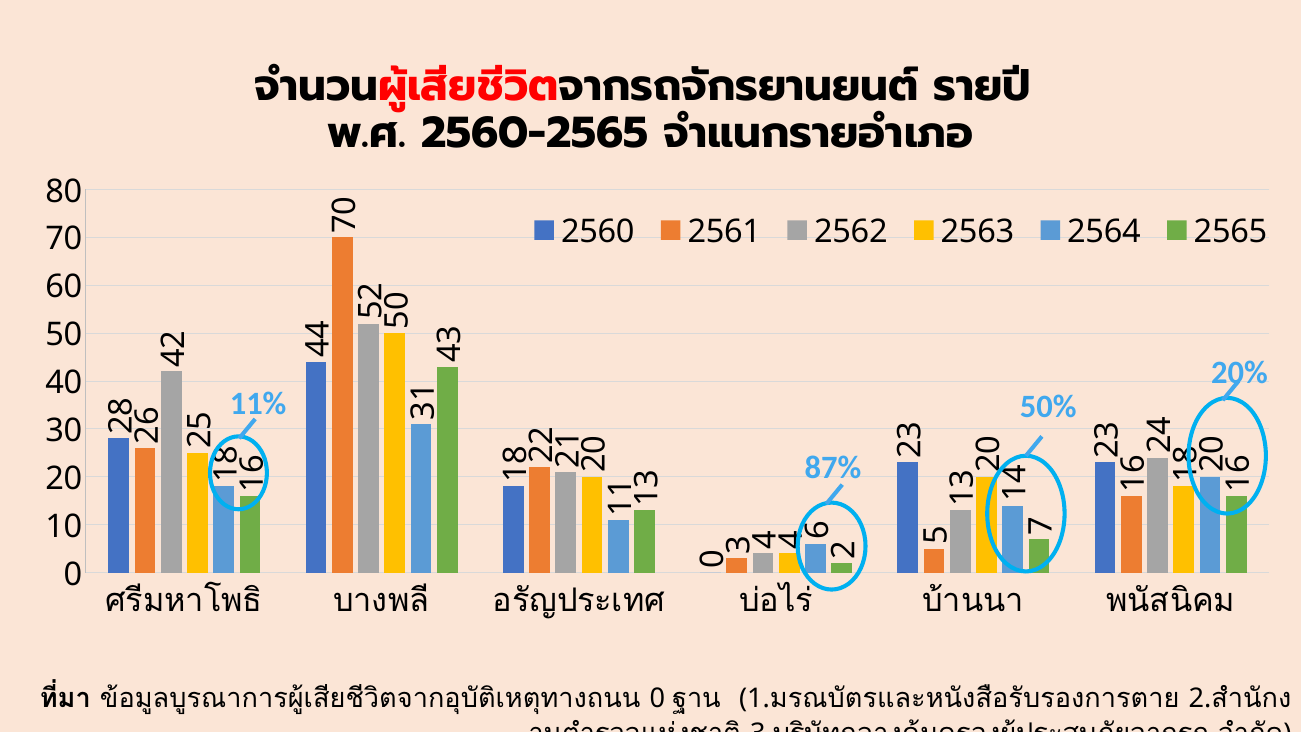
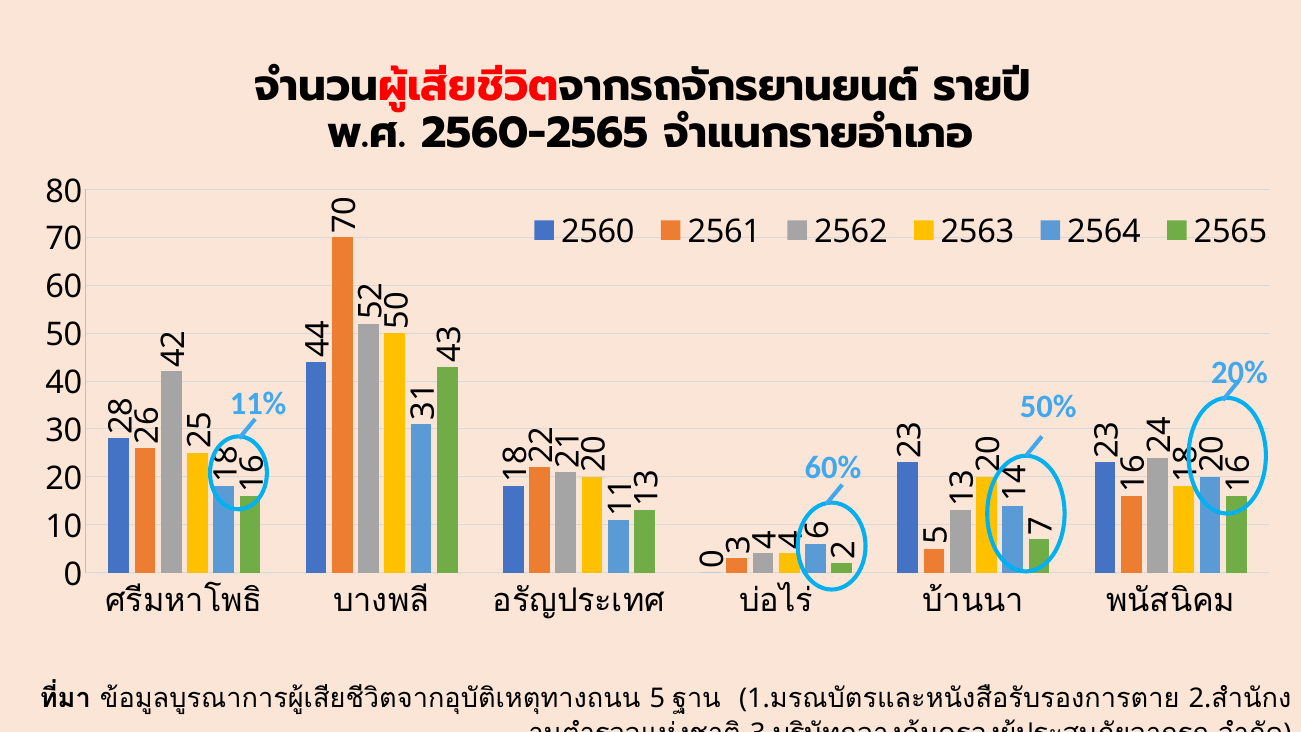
87%: 87% -> 60%
0 at (657, 699): 0 -> 5
